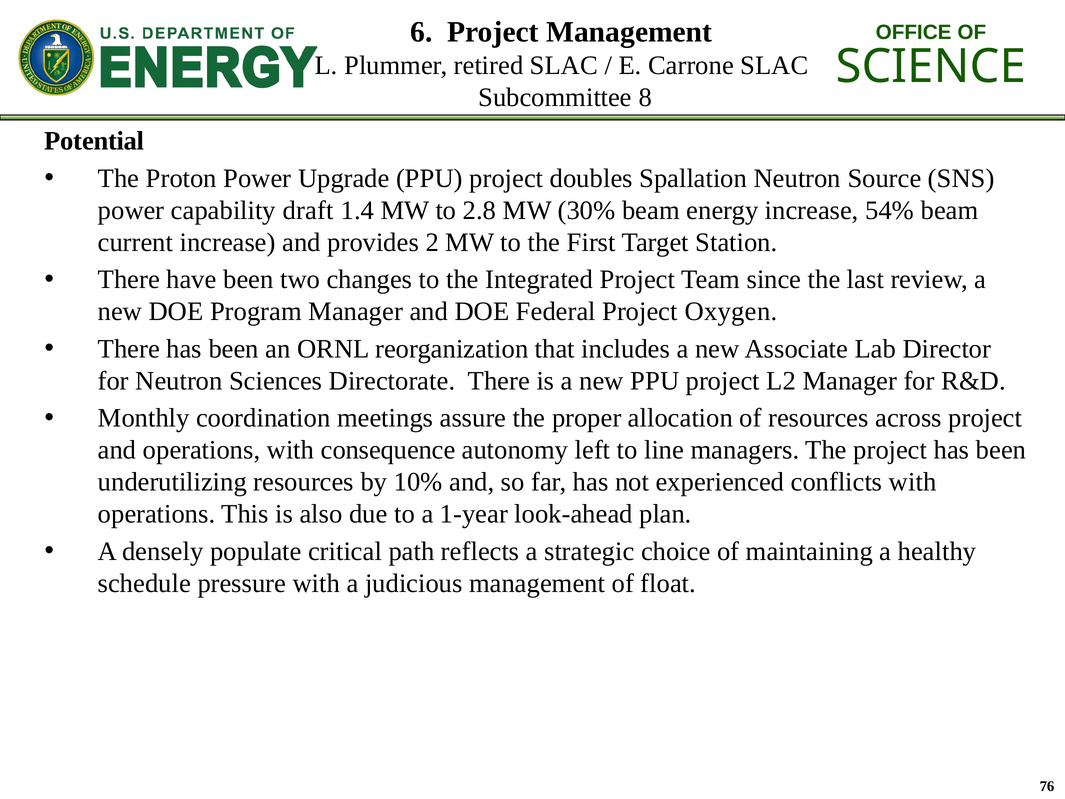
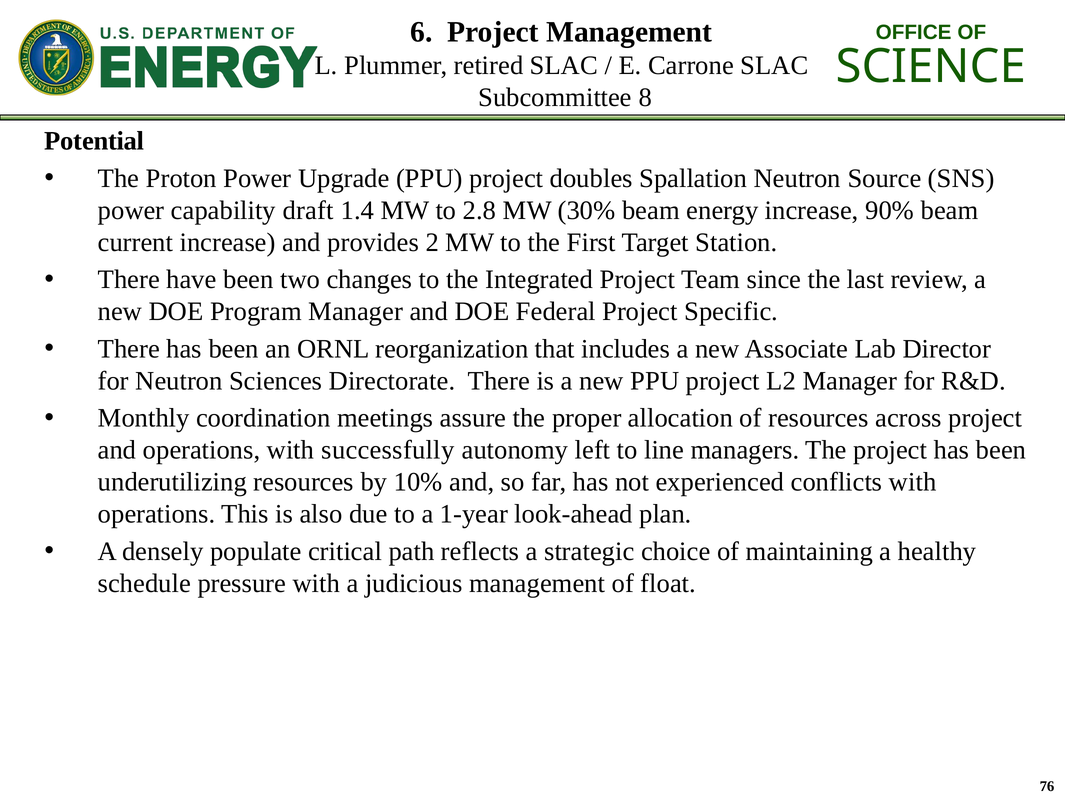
54%: 54% -> 90%
Oxygen: Oxygen -> Specific
consequence: consequence -> successfully
